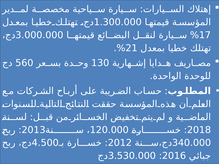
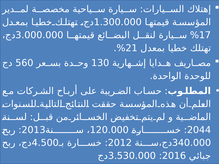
2018: 2018 -> 2044
